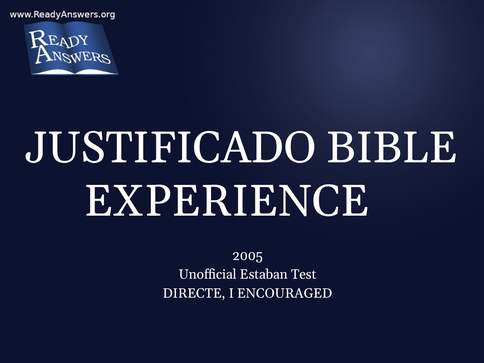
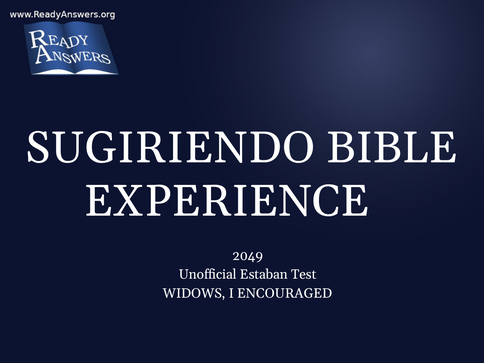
JUSTIFICADO: JUSTIFICADO -> SUGIRIENDO
2005: 2005 -> 2049
DIRECTE: DIRECTE -> WIDOWS
